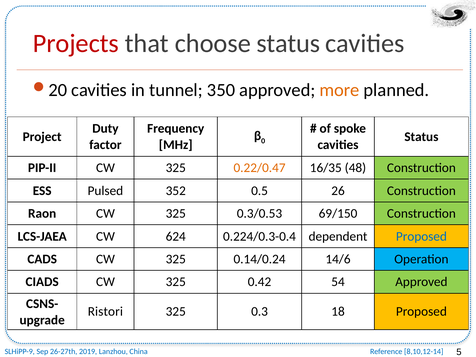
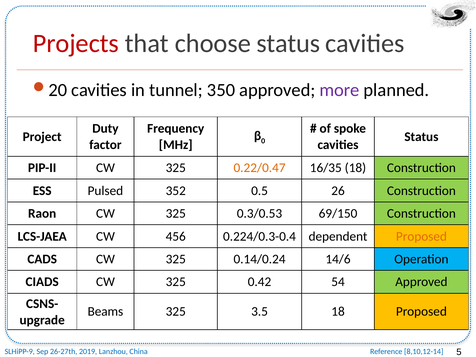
more colour: orange -> purple
16/35 48: 48 -> 18
624: 624 -> 456
Proposed at (421, 236) colour: blue -> orange
Ristori: Ristori -> Beams
0.3: 0.3 -> 3.5
